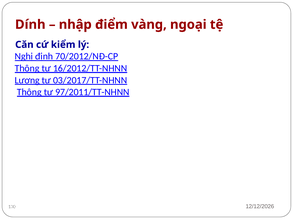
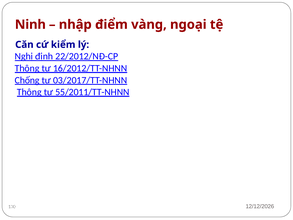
Dính: Dính -> Ninh
70/2012/NĐ-CP: 70/2012/NĐ-CP -> 22/2012/NĐ-CP
Lương: Lương -> Chống
97/2011/TT-NHNN: 97/2011/TT-NHNN -> 55/2011/TT-NHNN
